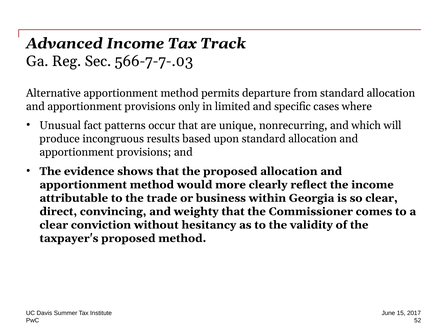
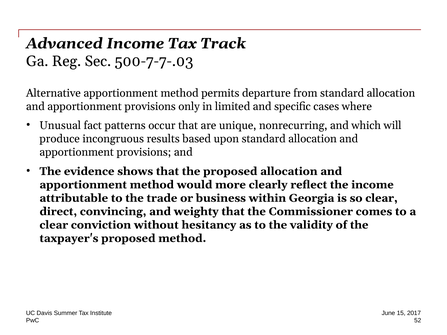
566-7-7-.03: 566-7-7-.03 -> 500-7-7-.03
